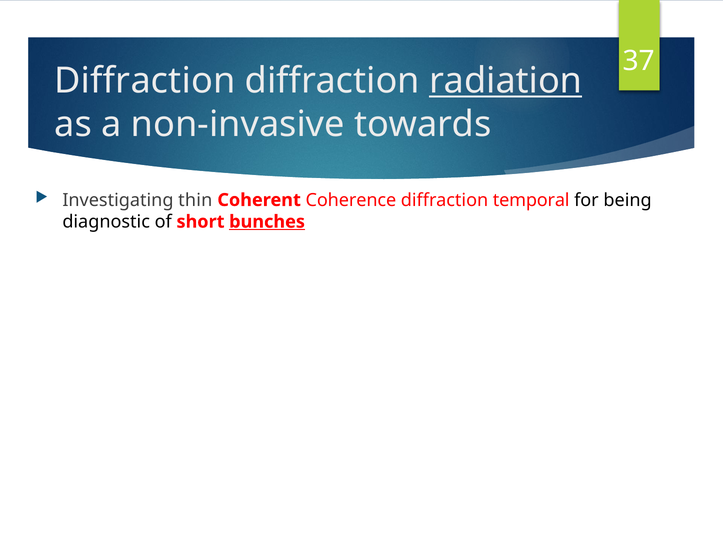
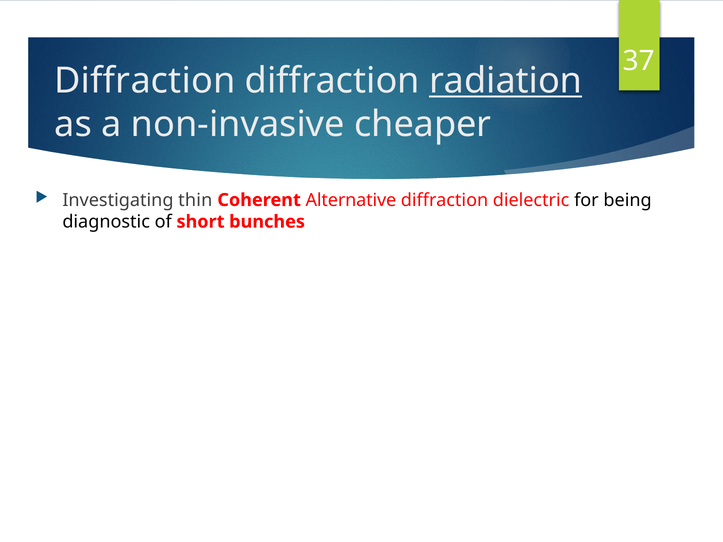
towards: towards -> cheaper
Coherence: Coherence -> Alternative
temporal: temporal -> dielectric
bunches underline: present -> none
